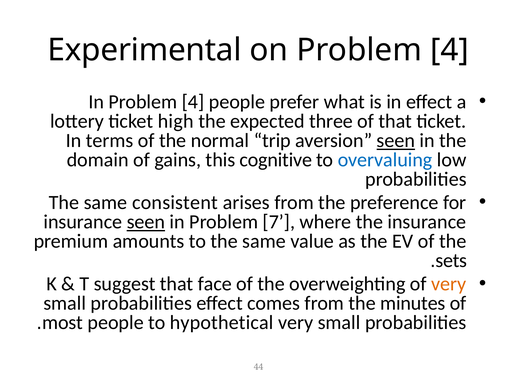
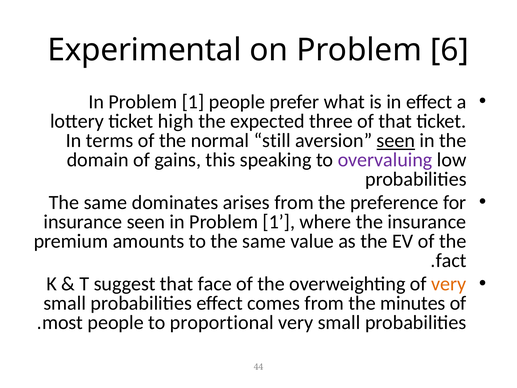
on Problem 4: 4 -> 6
4 at (193, 102): 4 -> 1
trip: trip -> still
cognitive: cognitive -> speaking
overvaluing colour: blue -> purple
consistent: consistent -> dominates
seen at (146, 222) underline: present -> none
7 at (279, 222): 7 -> 1
sets: sets -> fact
hypothetical: hypothetical -> proportional
